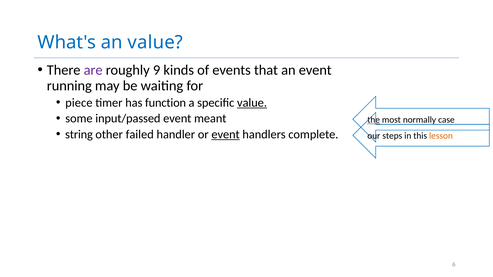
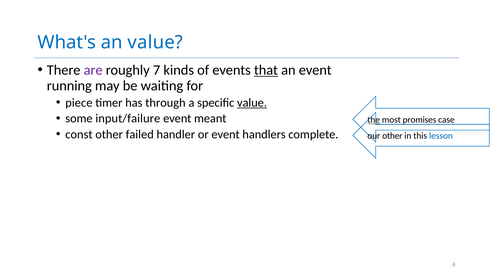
9: 9 -> 7
that underline: none -> present
function: function -> through
input/passed: input/passed -> input/failure
normally: normally -> promises
string: string -> const
event at (226, 134) underline: present -> none
our steps: steps -> other
lesson colour: orange -> blue
